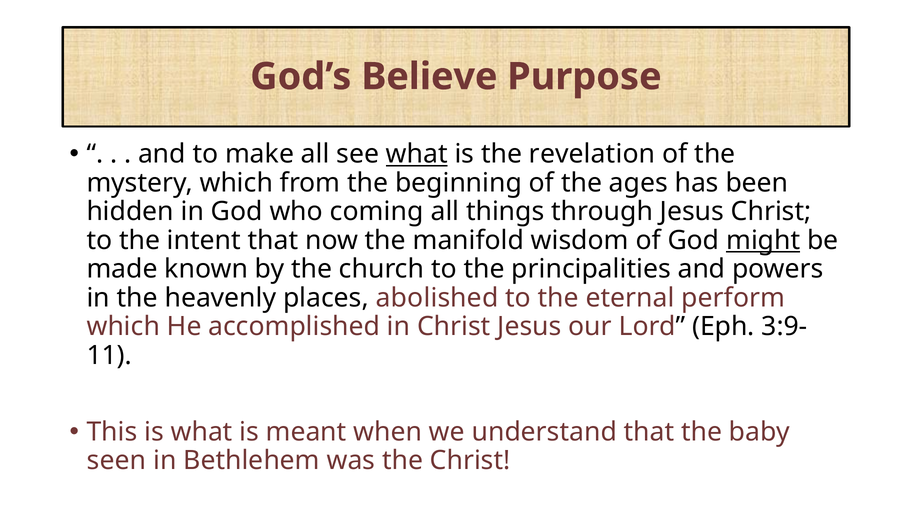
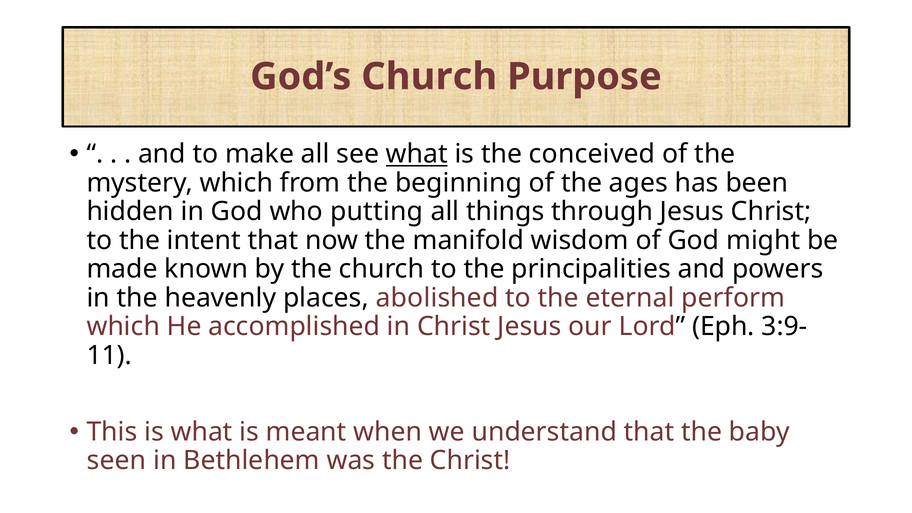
God’s Believe: Believe -> Church
revelation: revelation -> conceived
coming: coming -> putting
might underline: present -> none
